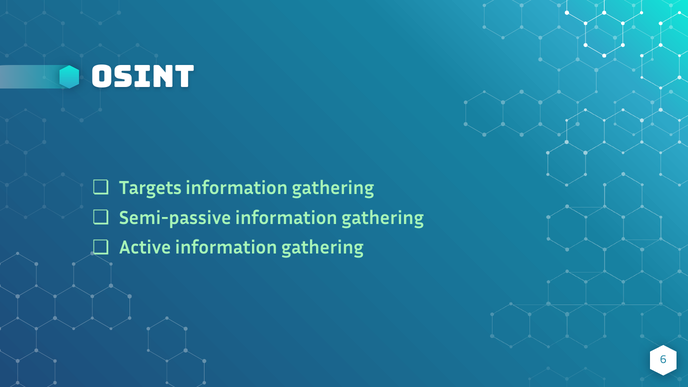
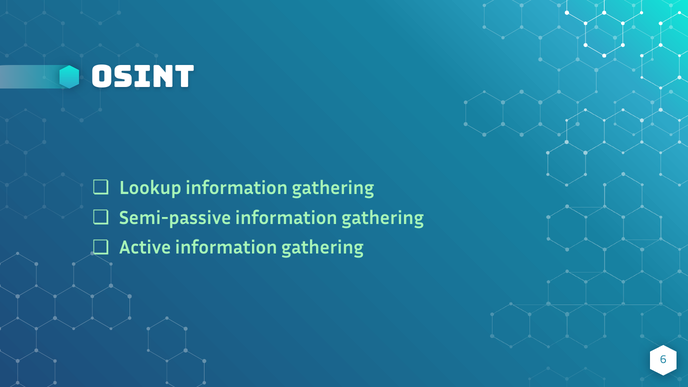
Targets: Targets -> Lookup
